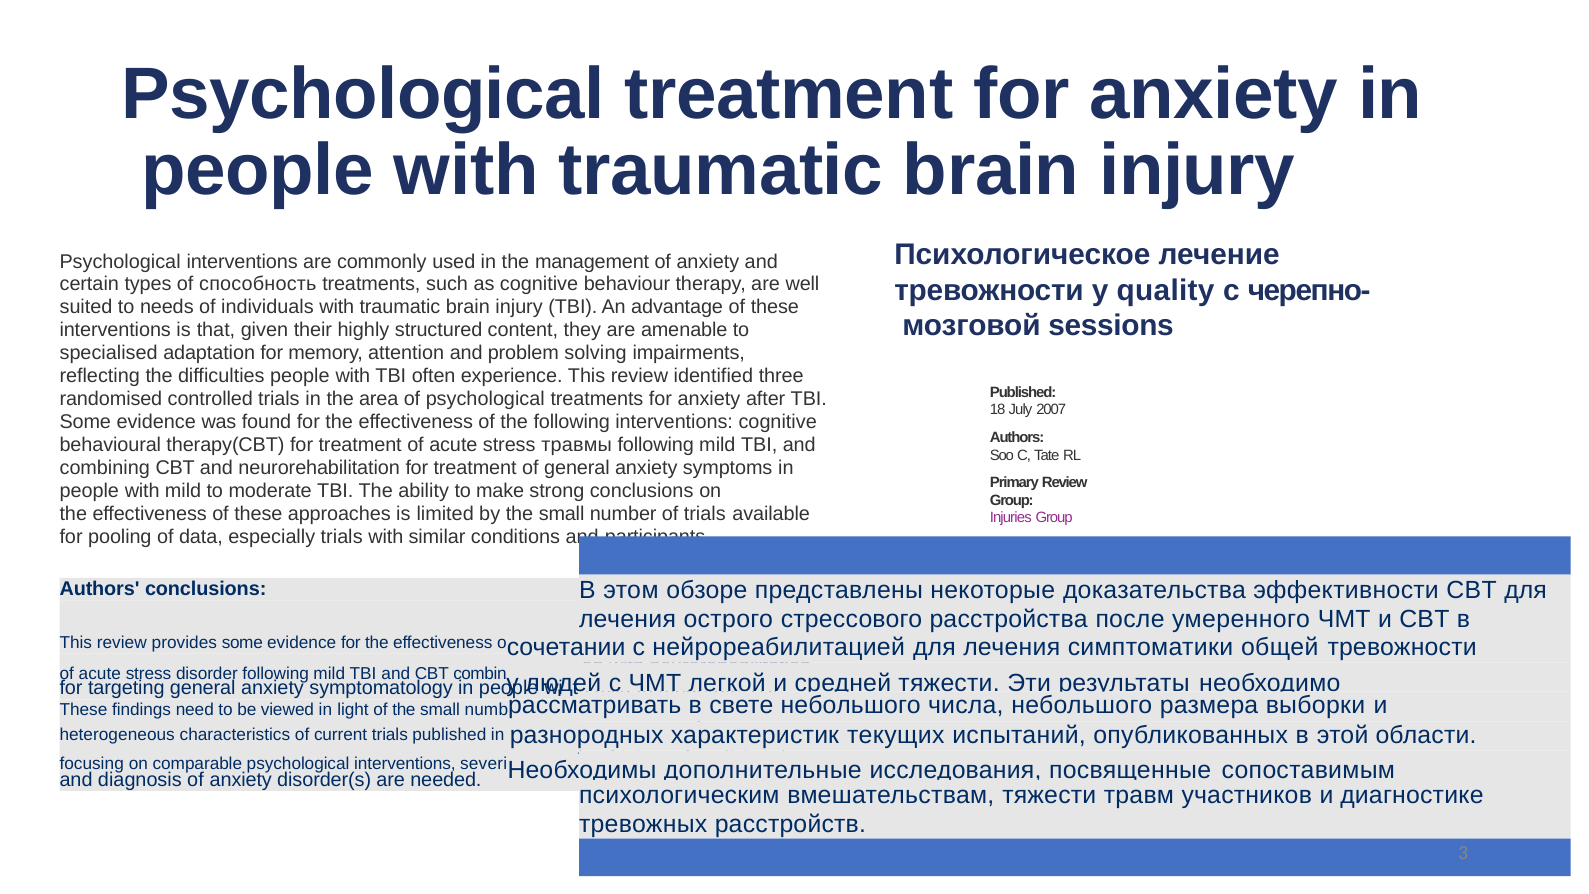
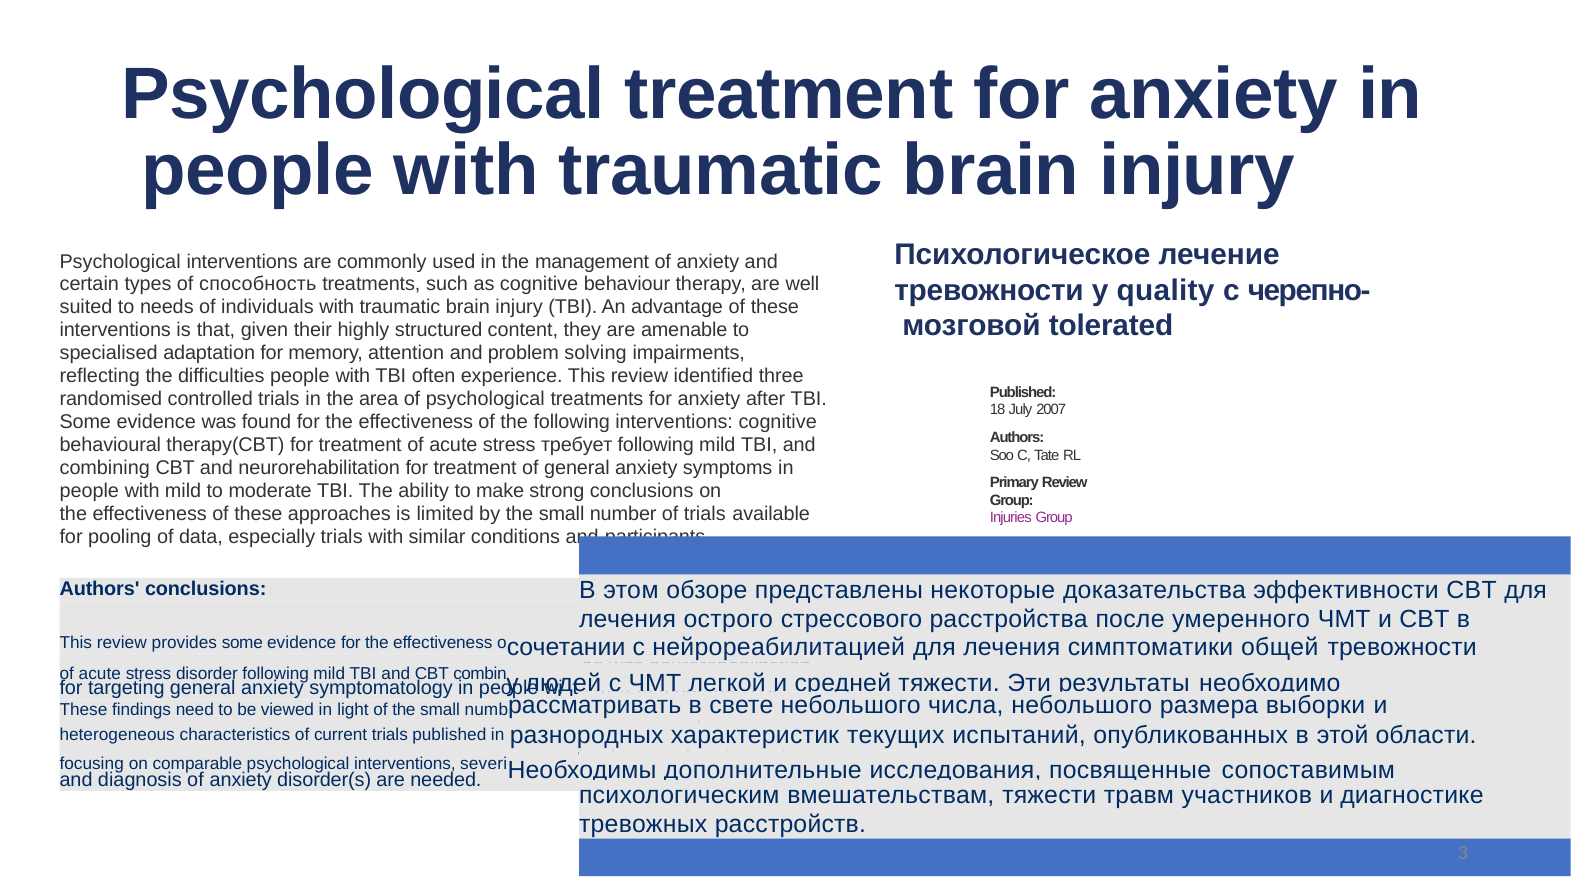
sessions: sessions -> tolerated
травмы: травмы -> требует
